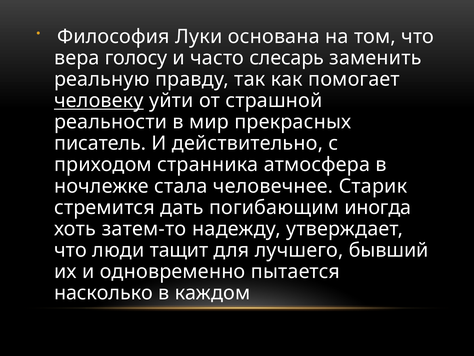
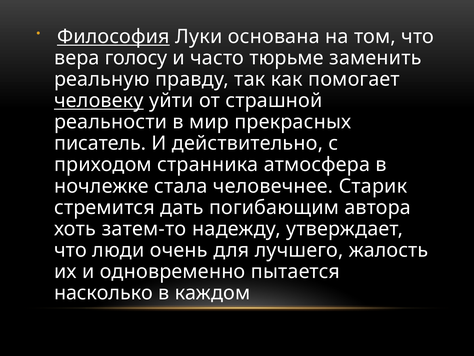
Философия underline: none -> present
слесарь: слесарь -> тюрьме
иногда: иногда -> автора
тащит: тащит -> очень
бывший: бывший -> жалость
